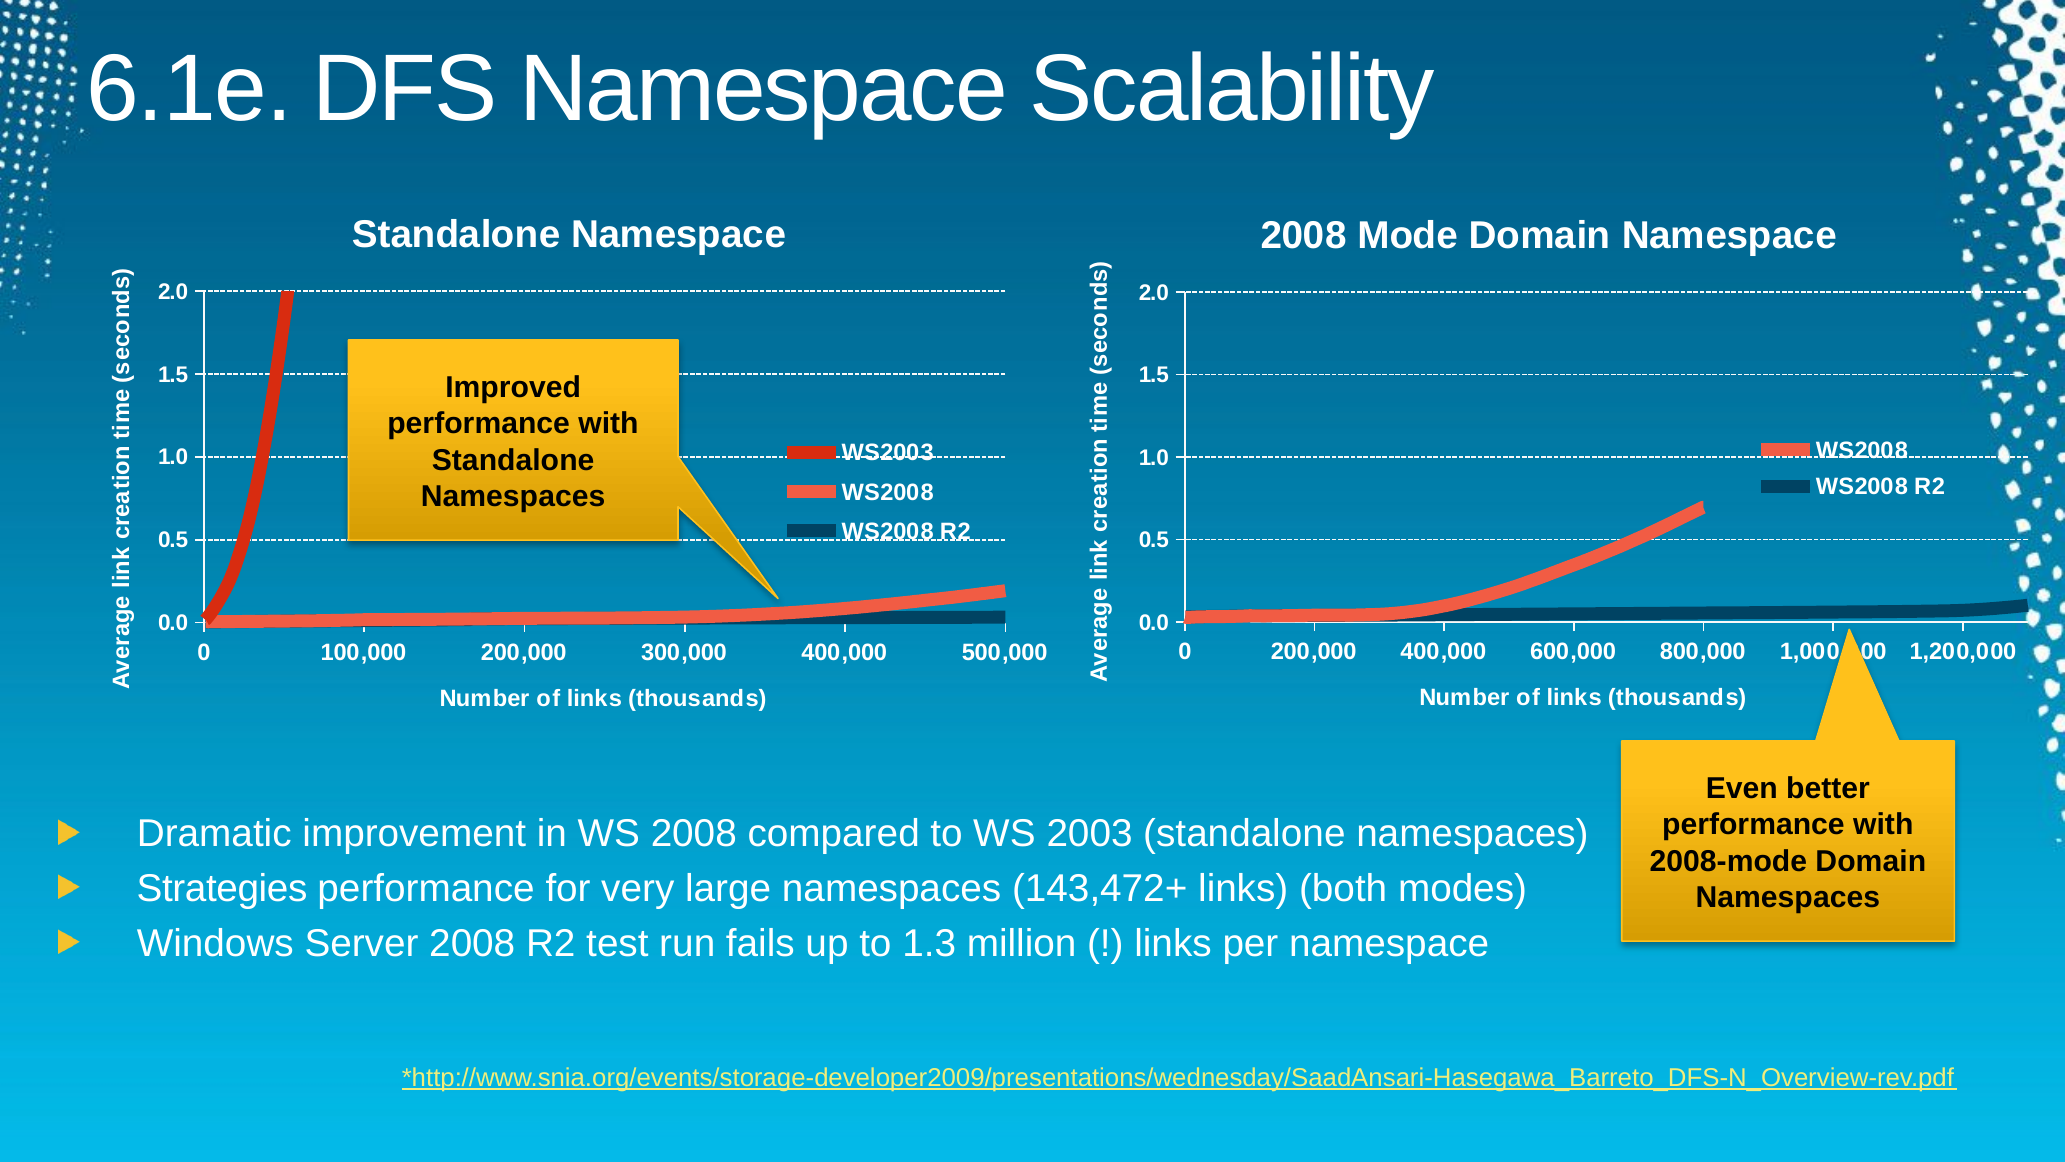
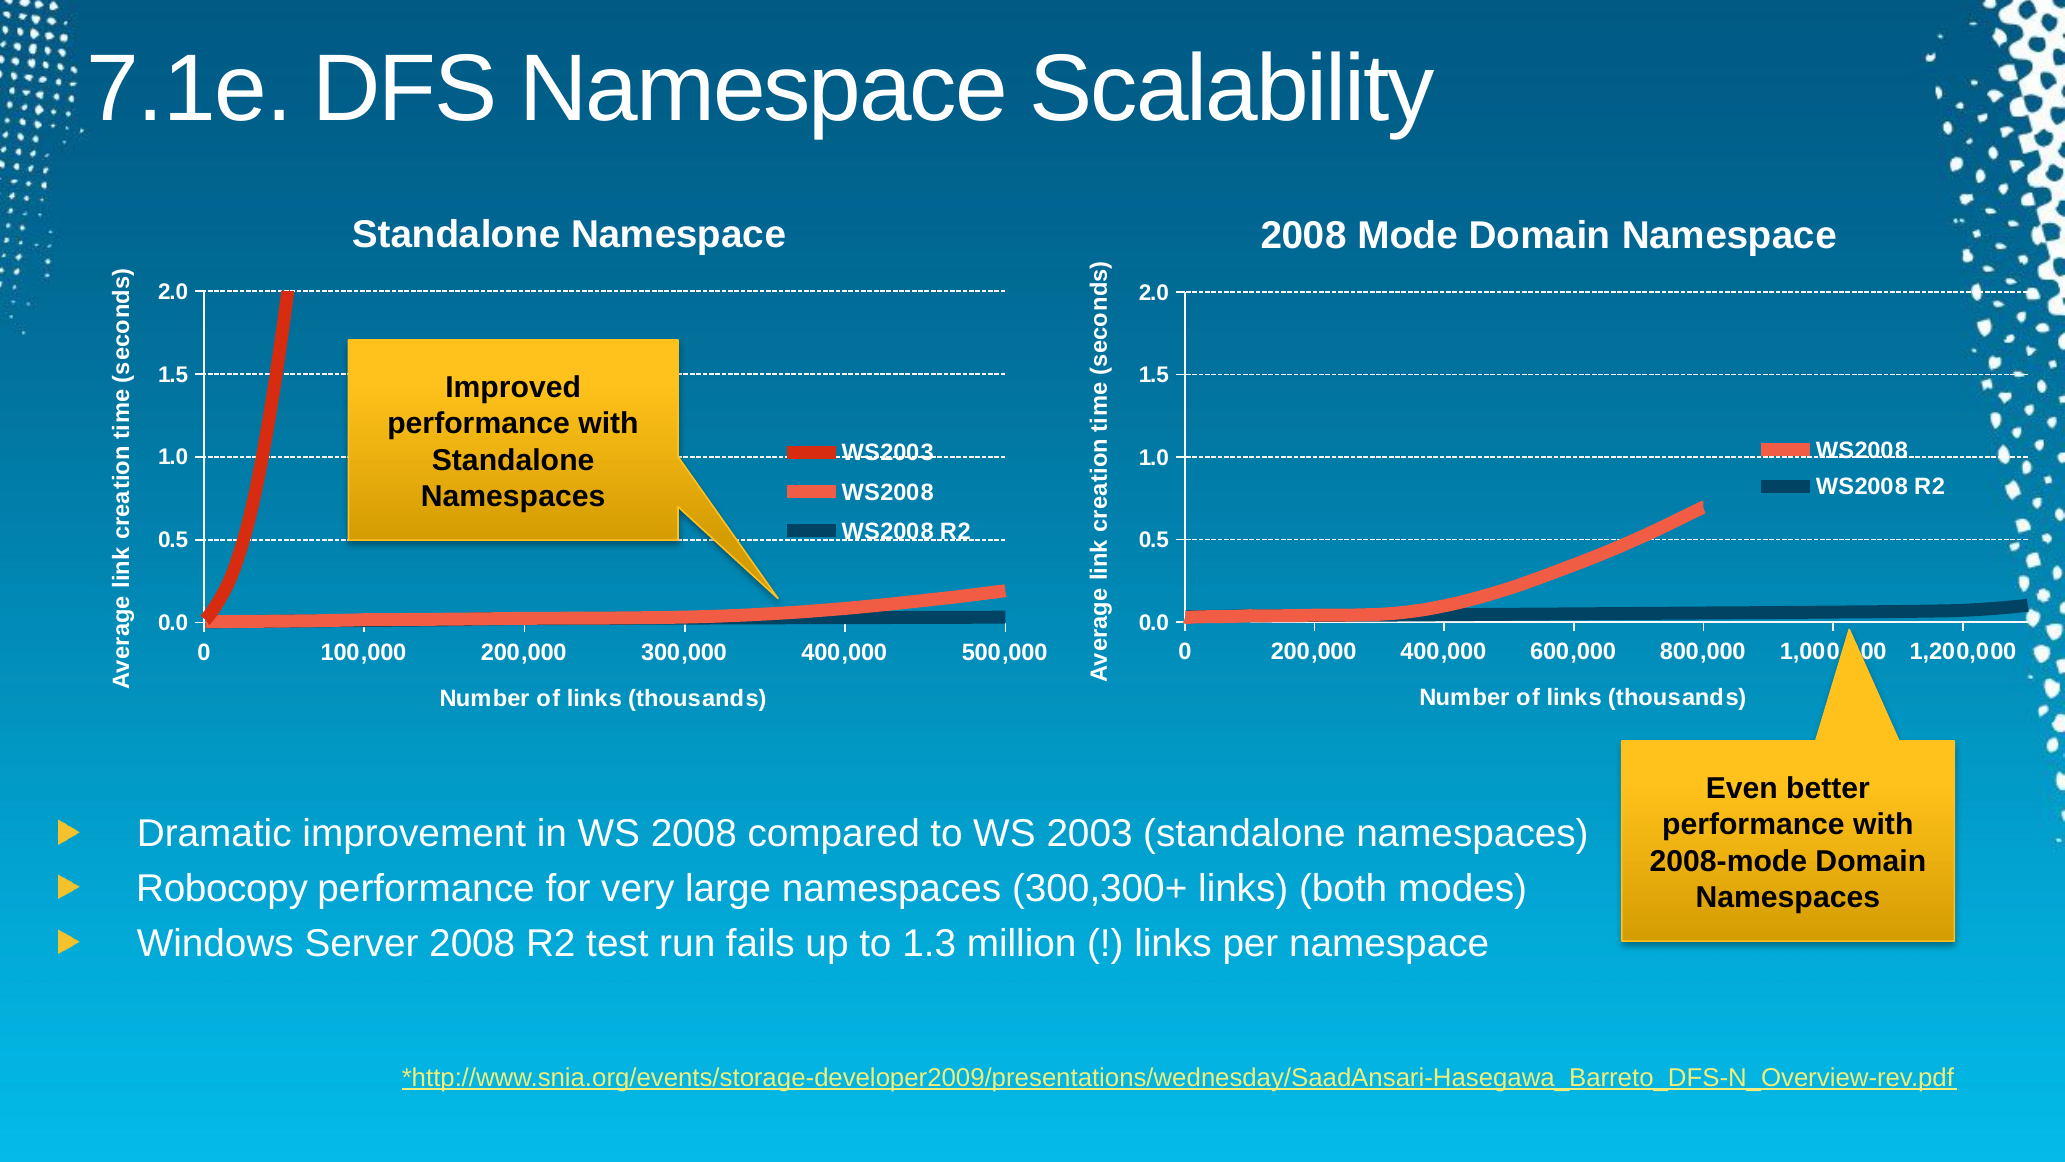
6.1e: 6.1e -> 7.1e
Strategies: Strategies -> Robocopy
143,472+: 143,472+ -> 300,300+
